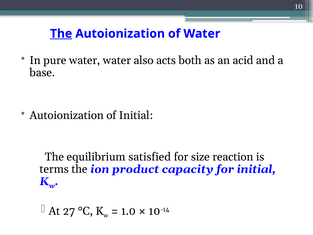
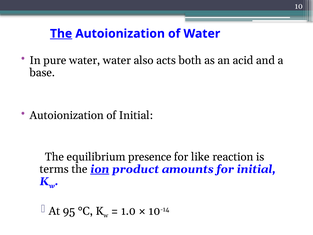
satisfied: satisfied -> presence
size: size -> like
ion underline: none -> present
capacity: capacity -> amounts
27: 27 -> 95
